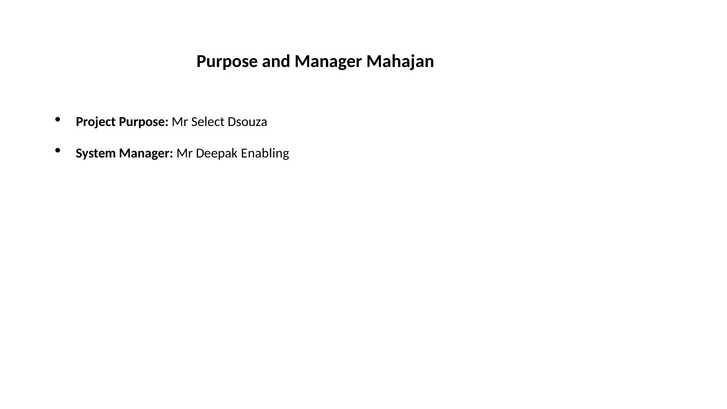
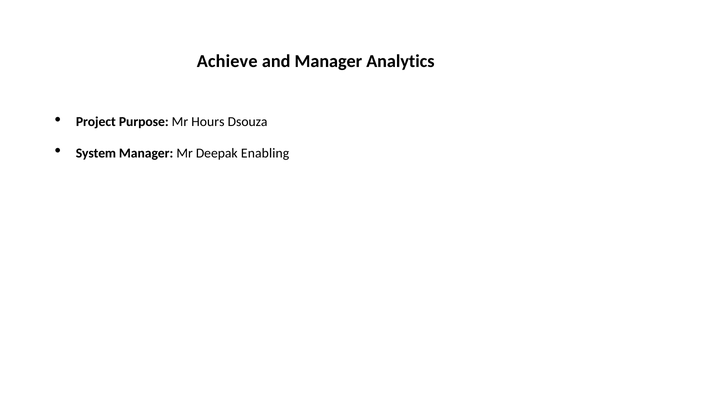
Purpose at (227, 61): Purpose -> Achieve
Mahajan: Mahajan -> Analytics
Select: Select -> Hours
